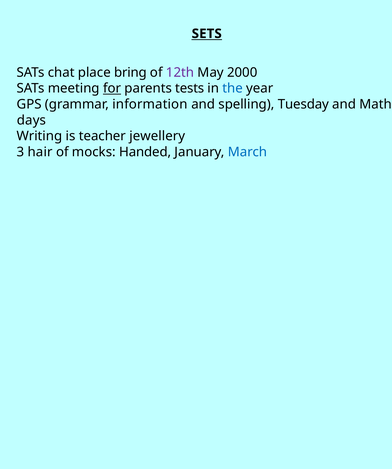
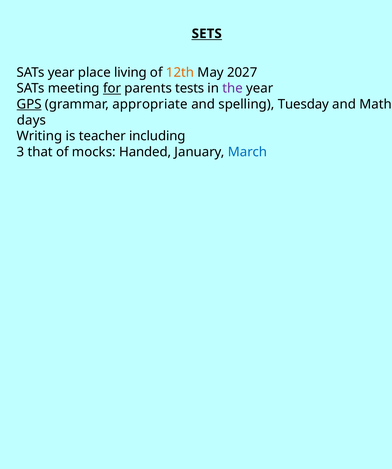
SATs chat: chat -> year
bring: bring -> living
12th colour: purple -> orange
2000: 2000 -> 2027
the colour: blue -> purple
GPS underline: none -> present
information: information -> appropriate
jewellery: jewellery -> including
hair: hair -> that
